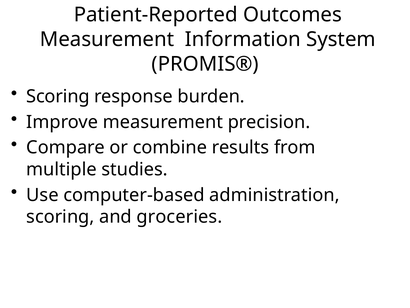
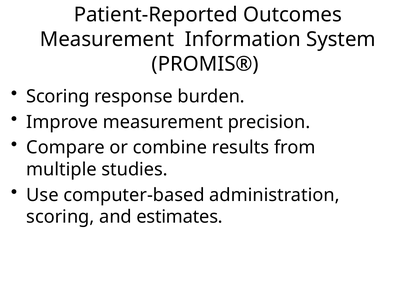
groceries: groceries -> estimates
